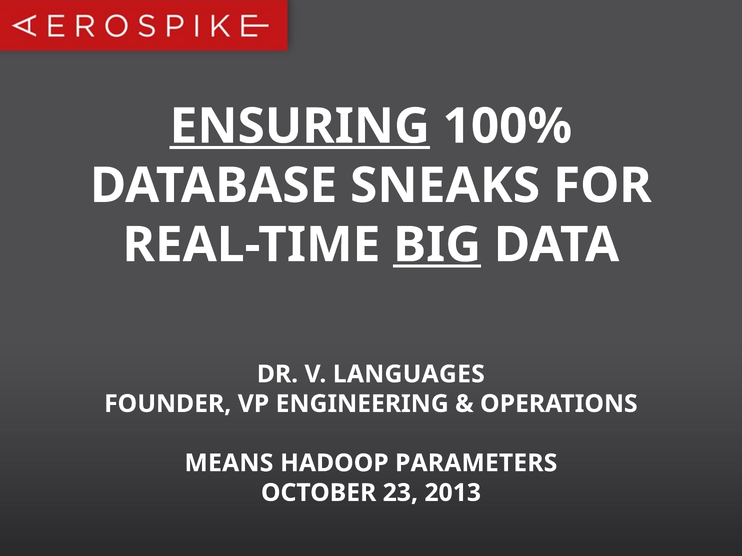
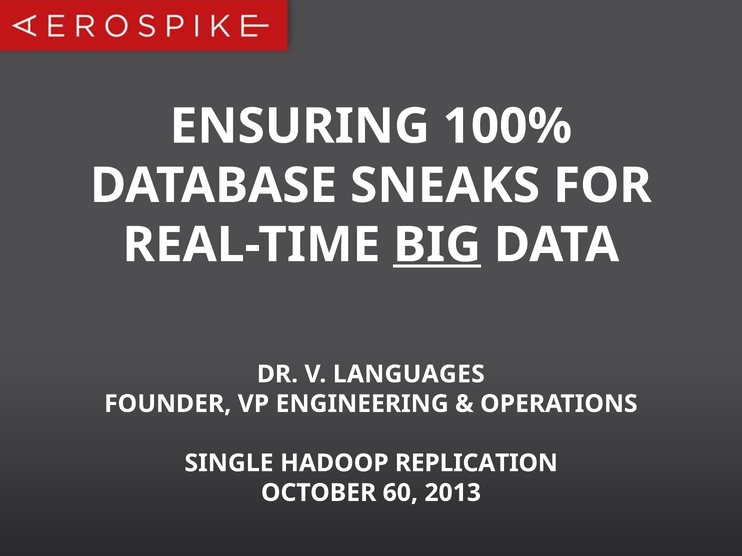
ENSURING underline: present -> none
MEANS: MEANS -> SINGLE
PARAMETERS: PARAMETERS -> REPLICATION
23: 23 -> 60
